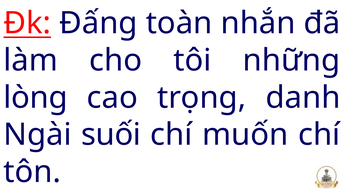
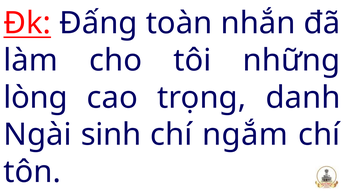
suối: suối -> sinh
muốn: muốn -> ngắm
